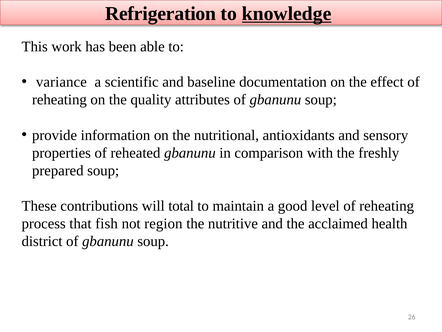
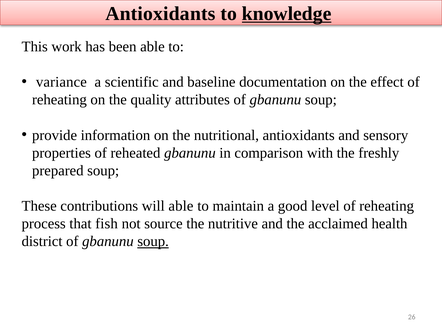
Refrigeration at (161, 14): Refrigeration -> Antioxidants
will total: total -> able
region: region -> source
soup at (153, 241) underline: none -> present
